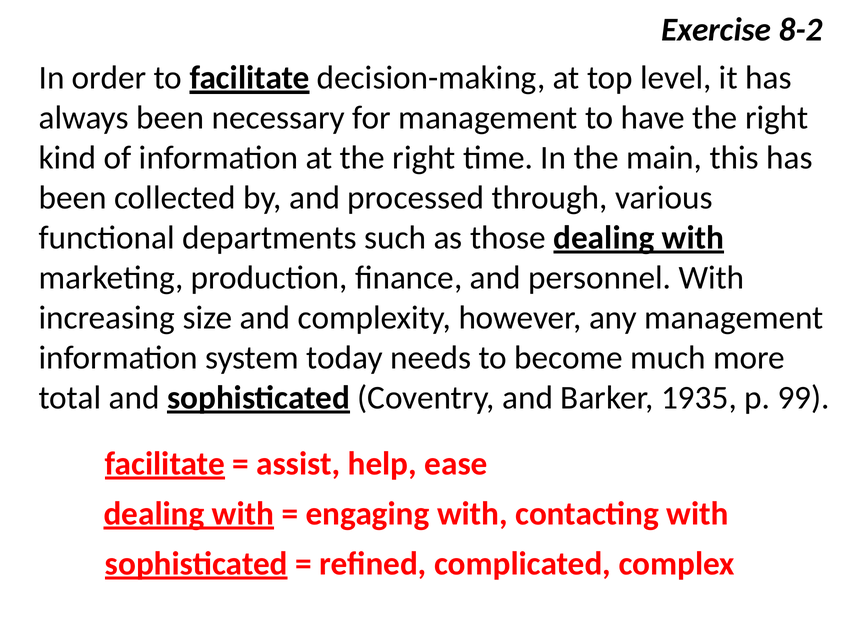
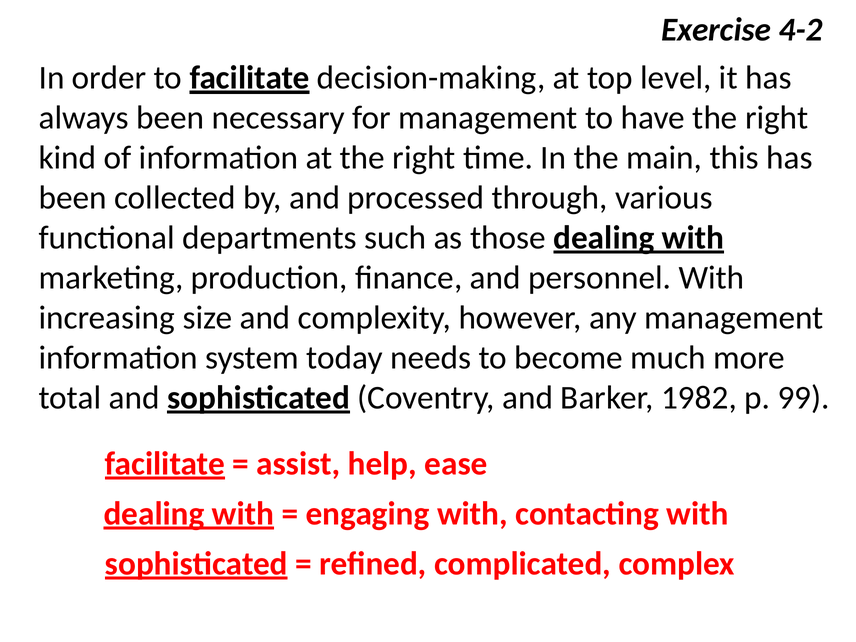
8-2: 8-2 -> 4-2
1935: 1935 -> 1982
